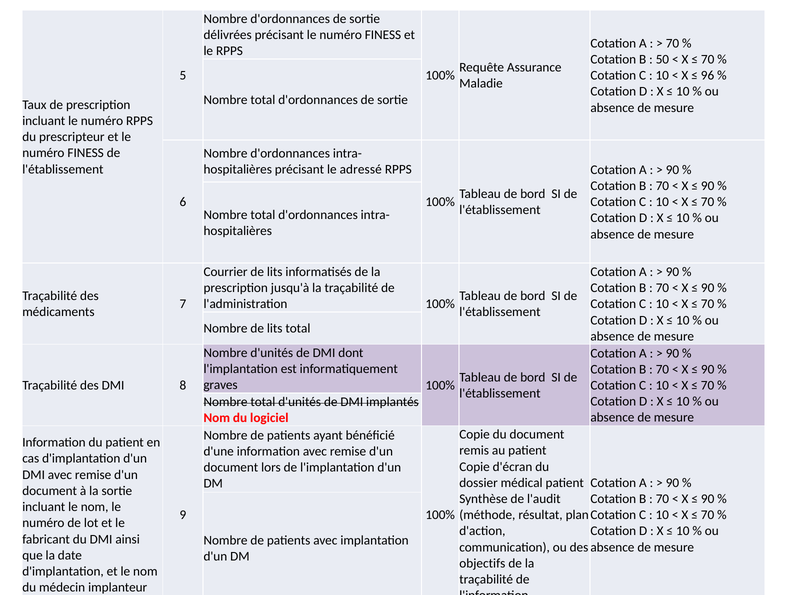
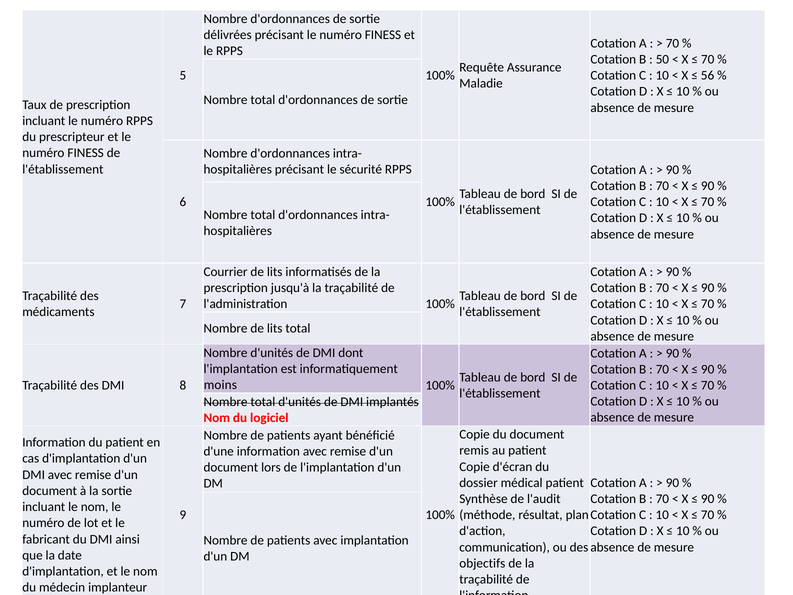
96: 96 -> 56
adressé: adressé -> sécurité
graves: graves -> moins
